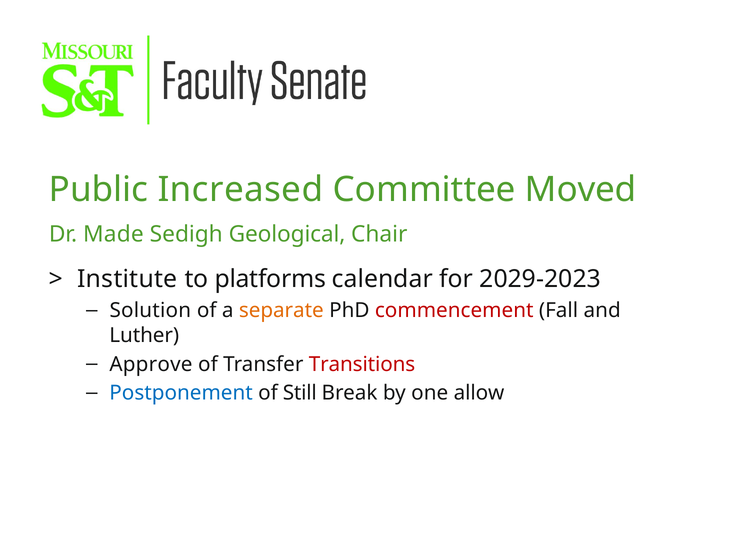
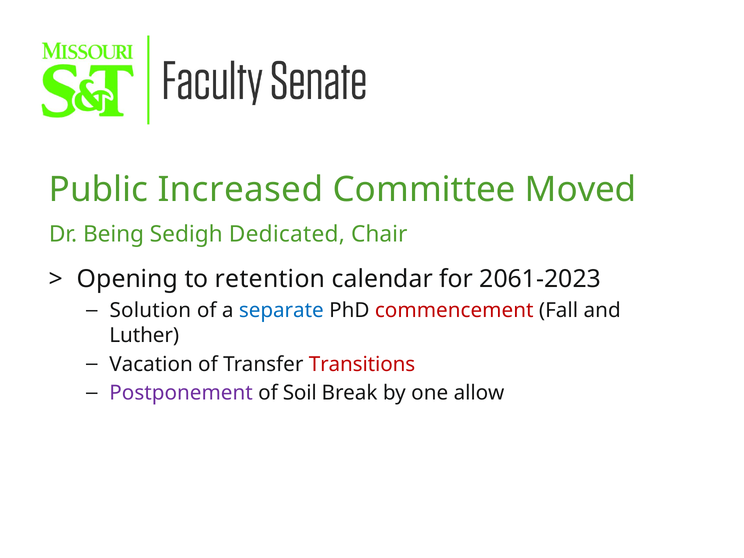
Made: Made -> Being
Geological: Geological -> Dedicated
Institute: Institute -> Opening
platforms: platforms -> retention
2029-2023: 2029-2023 -> 2061-2023
separate colour: orange -> blue
Approve: Approve -> Vacation
Postponement colour: blue -> purple
Still: Still -> Soil
